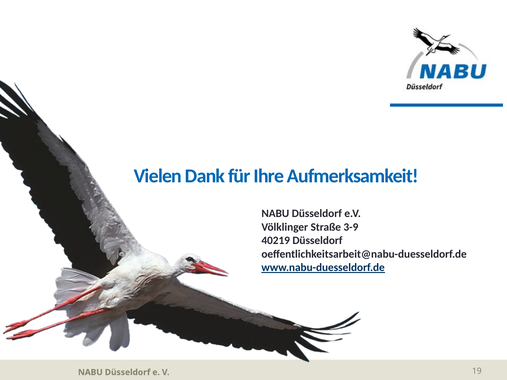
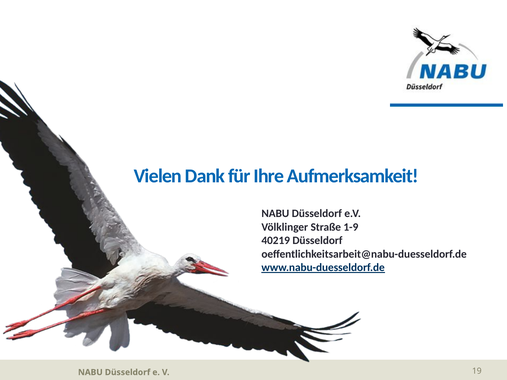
3-9: 3-9 -> 1-9
